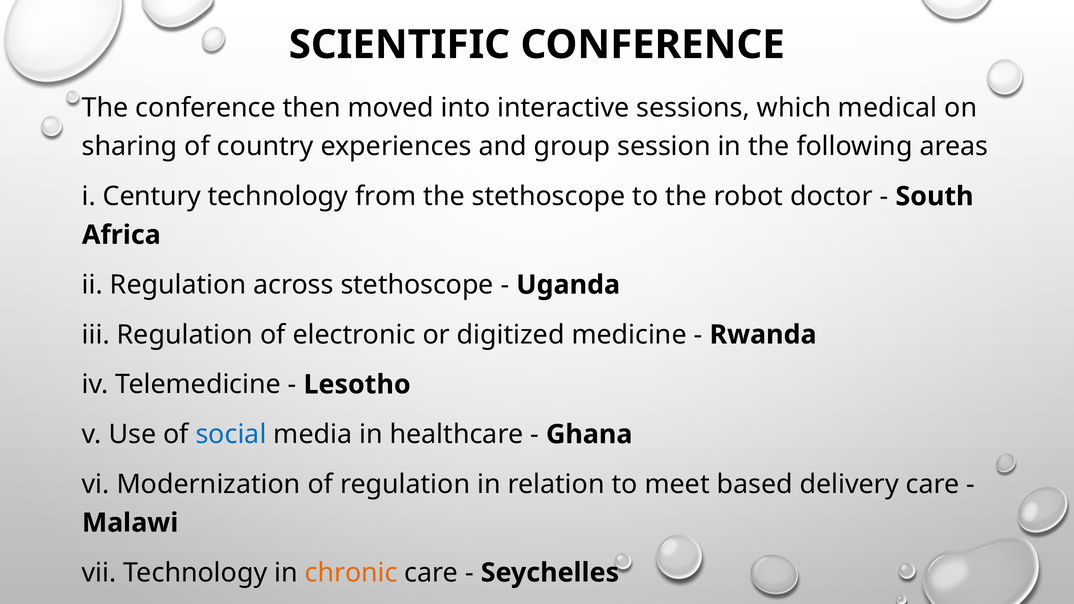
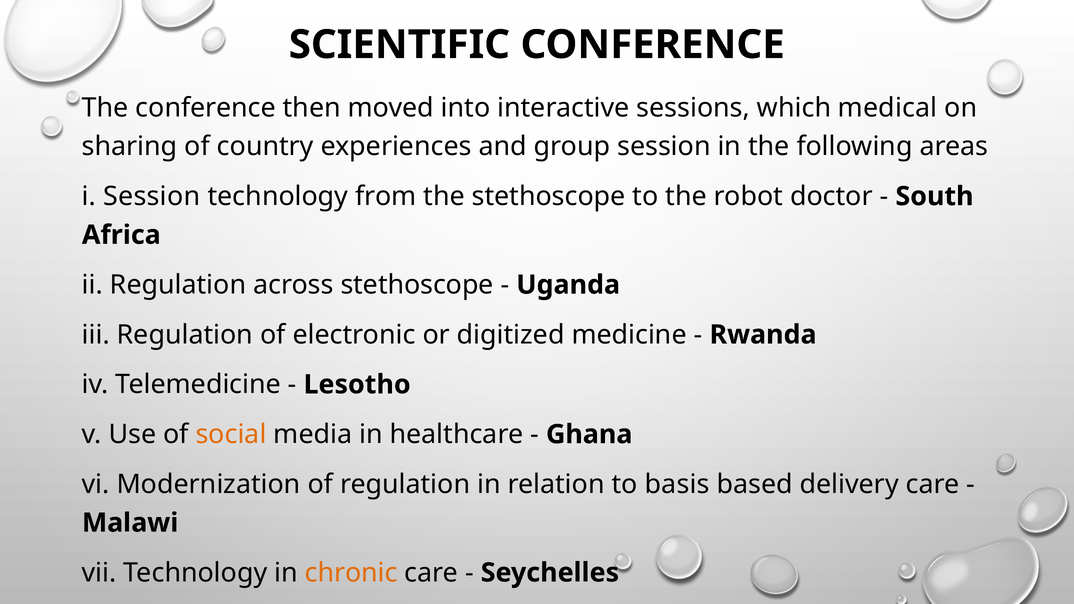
i Century: Century -> Session
social colour: blue -> orange
meet: meet -> basis
